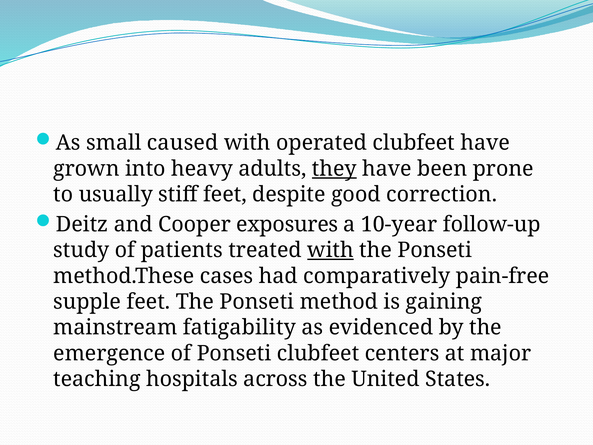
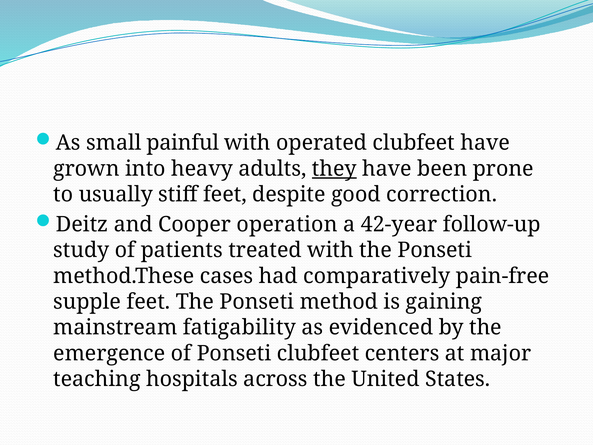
caused: caused -> painful
exposures: exposures -> operation
10-year: 10-year -> 42-year
with at (330, 250) underline: present -> none
